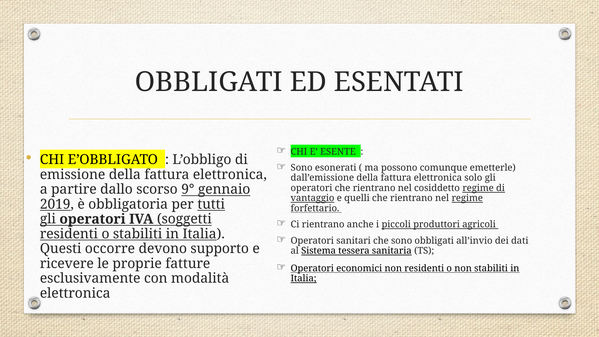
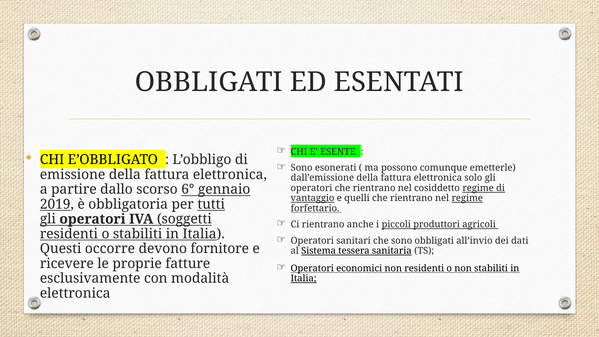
9°: 9° -> 6°
supporto: supporto -> fornitore
